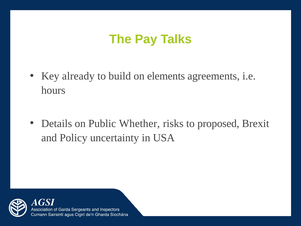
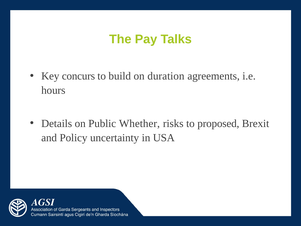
already: already -> concurs
elements: elements -> duration
